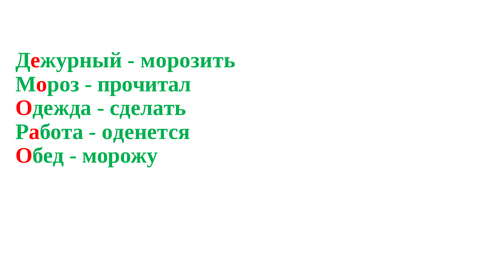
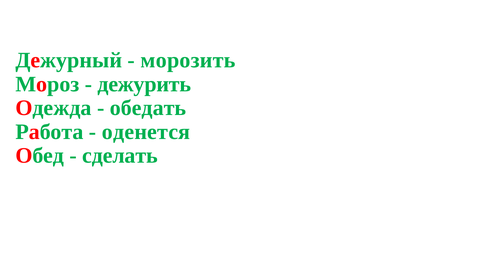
прочитал: прочитал -> дежурить
сделать: сделать -> обедать
морожу: морожу -> сделать
